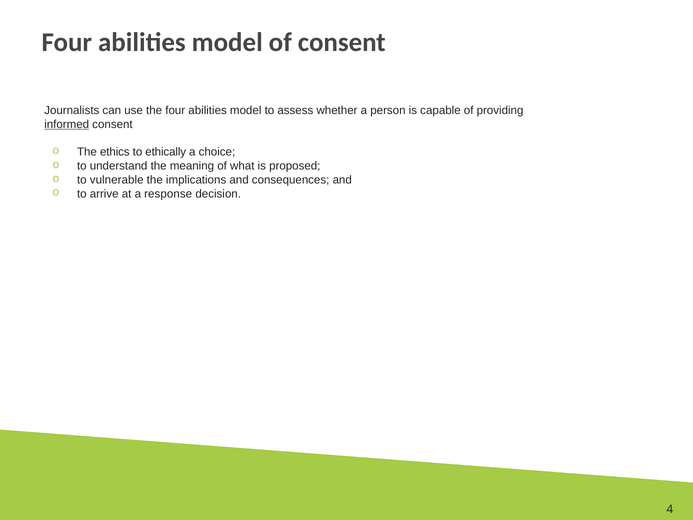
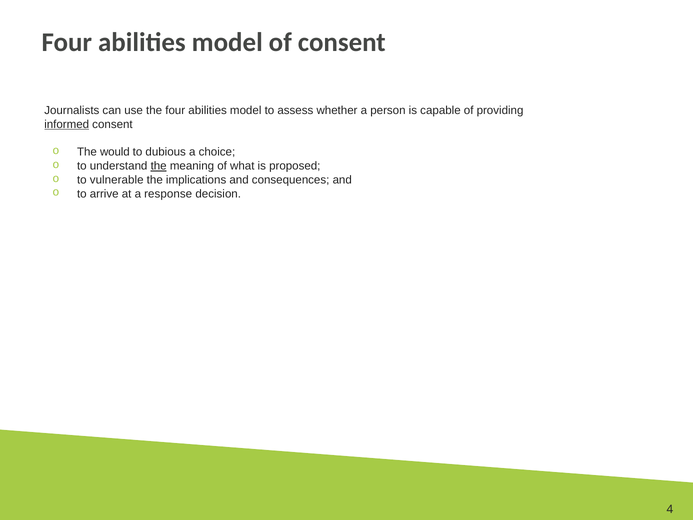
ethics: ethics -> would
ethically: ethically -> dubious
the at (159, 166) underline: none -> present
